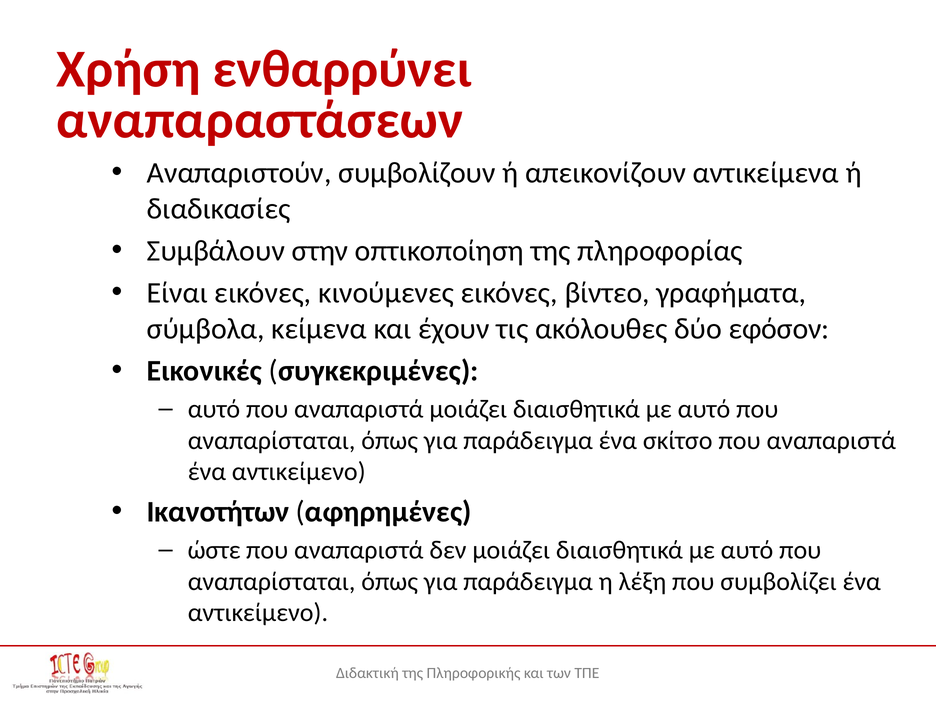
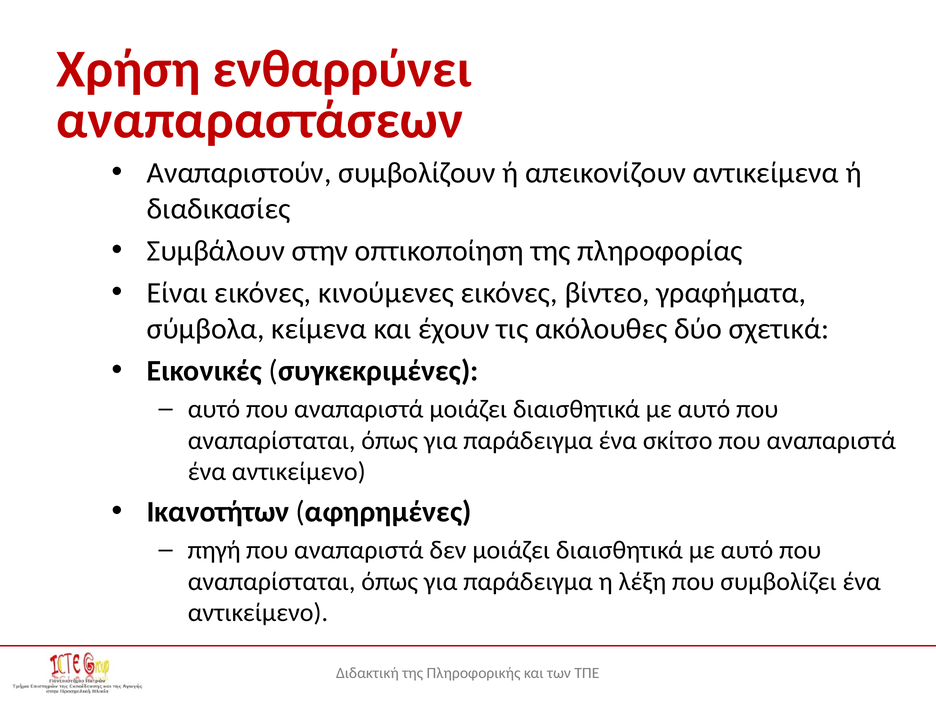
εφόσον: εφόσον -> σχετικά
ώστε: ώστε -> πηγή
